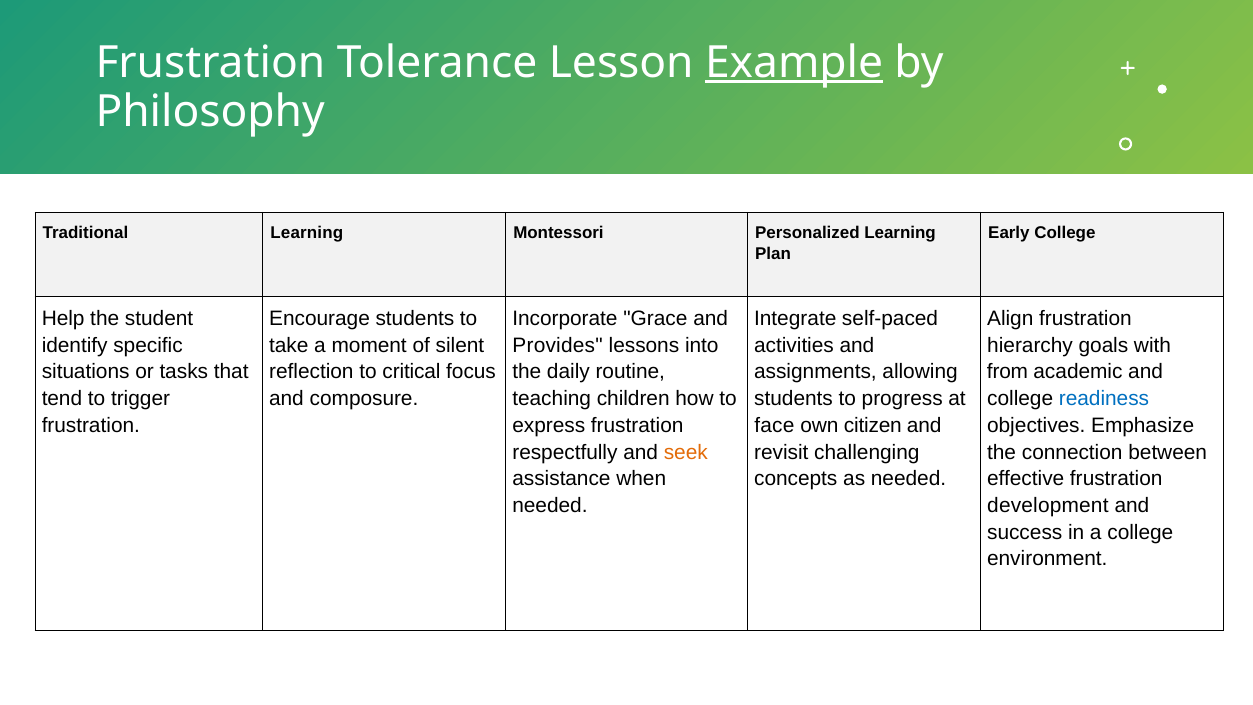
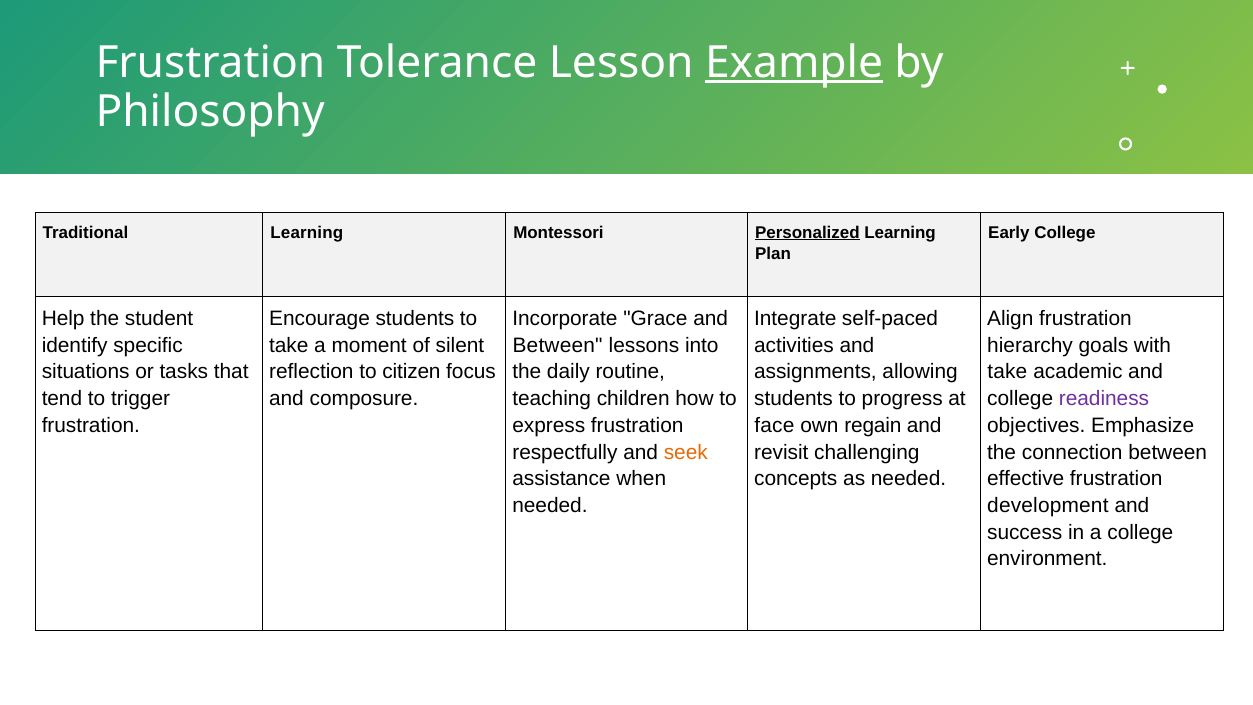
Personalized underline: none -> present
Provides at (558, 345): Provides -> Between
critical: critical -> citizen
from at (1008, 372): from -> take
readiness colour: blue -> purple
citizen: citizen -> regain
